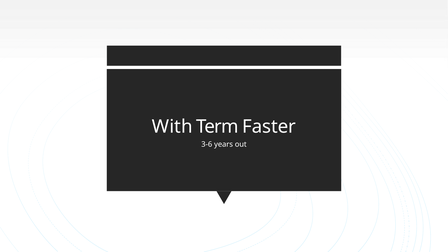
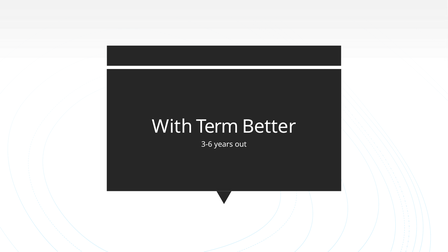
Faster: Faster -> Better
